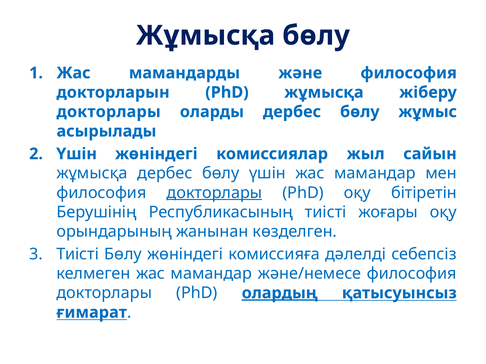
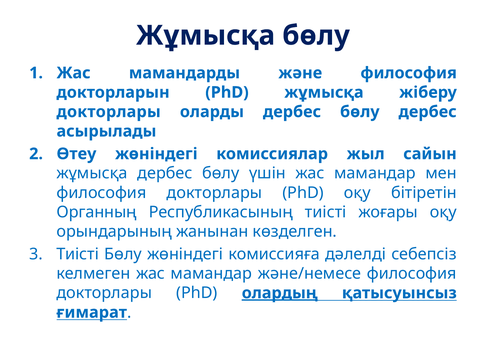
бөлу жұмыс: жұмыс -> дербес
Үшін at (77, 154): Үшін -> Өтеу
докторлары at (214, 193) underline: present -> none
Берушінің: Берушінің -> Органның
